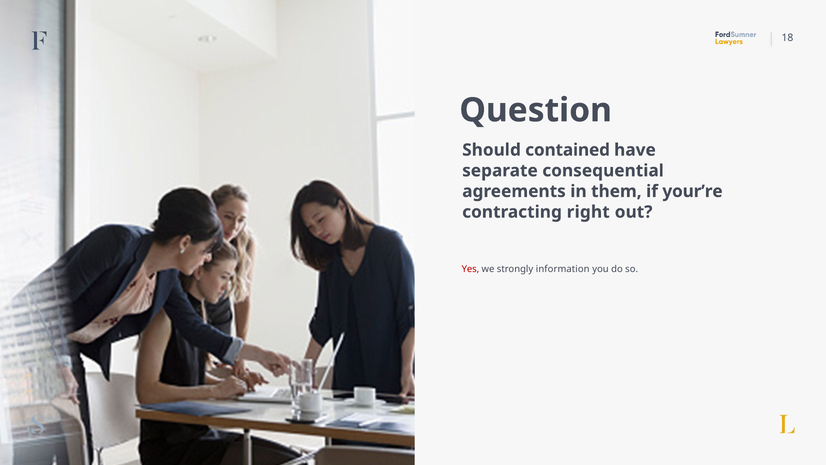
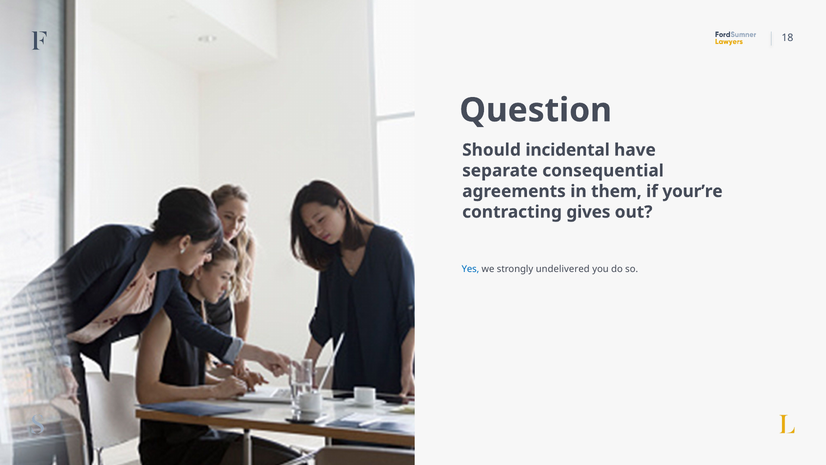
contained: contained -> incidental
right: right -> gives
Yes colour: red -> blue
information: information -> undelivered
